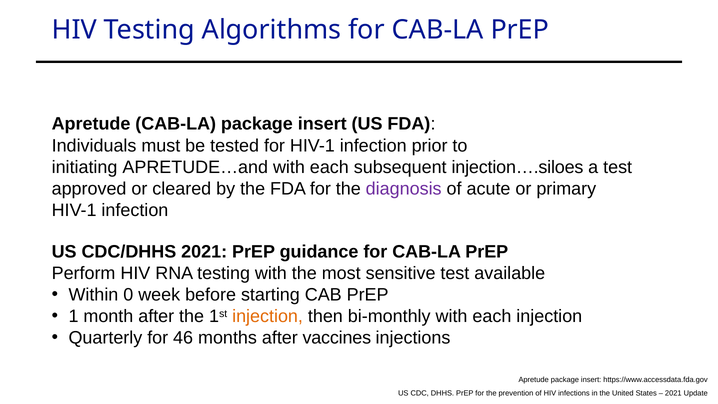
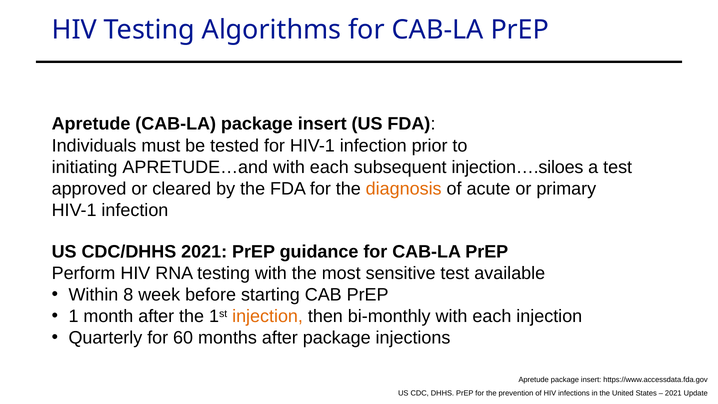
diagnosis colour: purple -> orange
0: 0 -> 8
46: 46 -> 60
after vaccines: vaccines -> package
